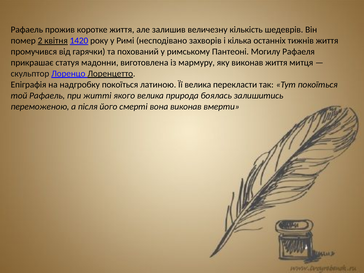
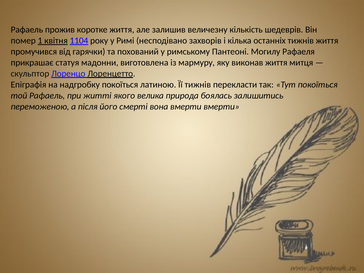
2: 2 -> 1
1420: 1420 -> 1104
Її велика: велика -> тижнів
вона виконав: виконав -> вмерти
